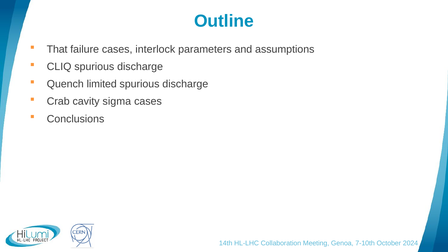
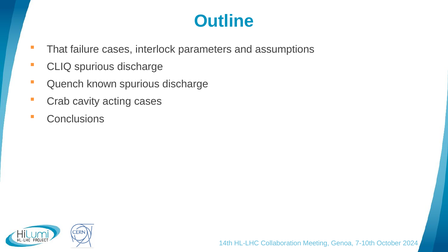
limited: limited -> known
sigma: sigma -> acting
